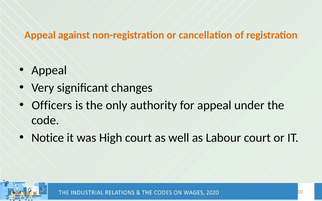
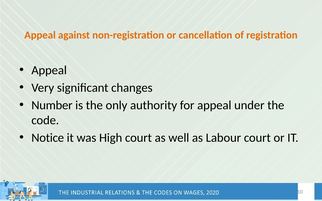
Officers: Officers -> Number
